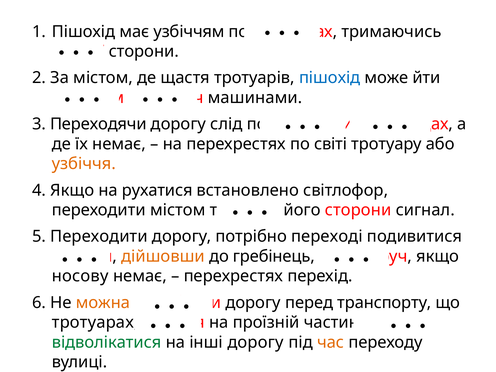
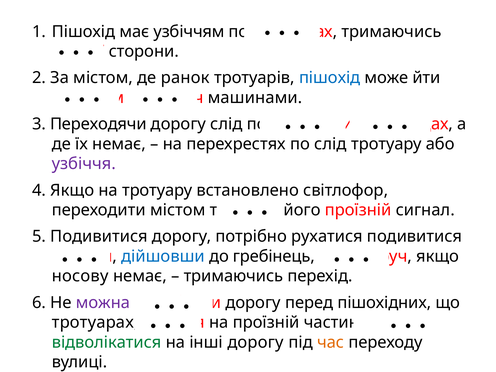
щастя: щастя -> ранок
по світі: світі -> слід
узбіччя colour: orange -> purple
на рухатися: рухатися -> тротуару
його сторони: сторони -> проїзній
5 Переходити: Переходити -> Подивитися
переході: переході -> рухатися
дійшовши colour: orange -> blue
перехрестях at (233, 276): перехрестях -> тримаючись
можна colour: orange -> purple
перед транспорту: транспорту -> пішохідних
